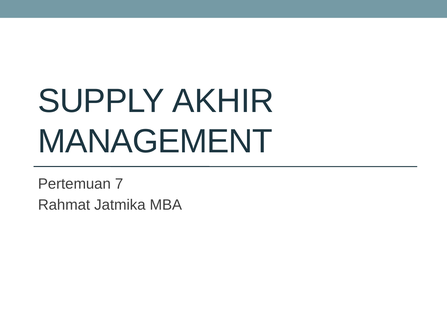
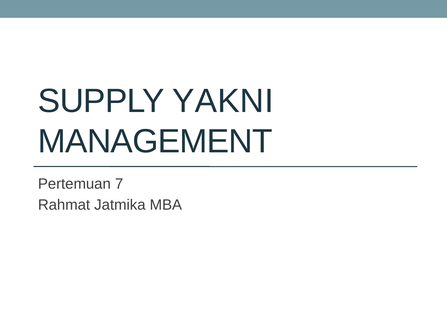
AKHIR: AKHIR -> YAKNI
